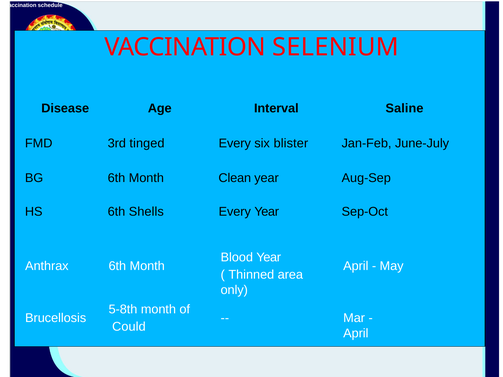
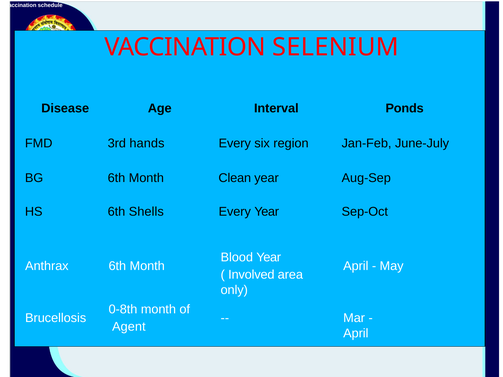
Saline: Saline -> Ponds
tinged: tinged -> hands
blister: blister -> region
Thinned: Thinned -> Involved
5-8th: 5-8th -> 0-8th
Could: Could -> Agent
